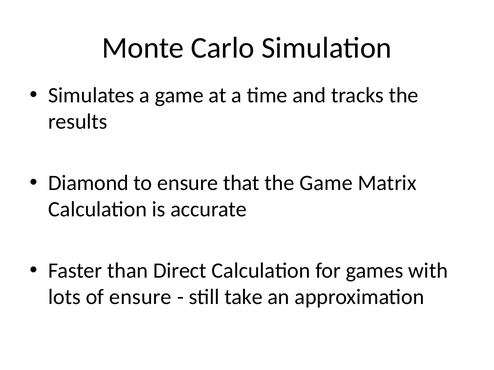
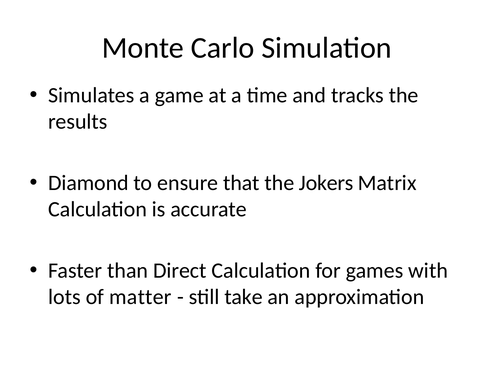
the Game: Game -> Jokers
of ensure: ensure -> matter
